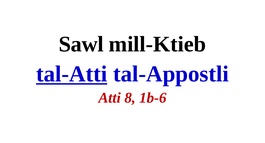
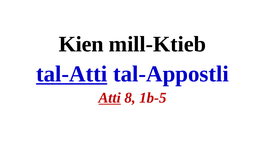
Sawl: Sawl -> Kien
Atti underline: none -> present
1b-6: 1b-6 -> 1b-5
